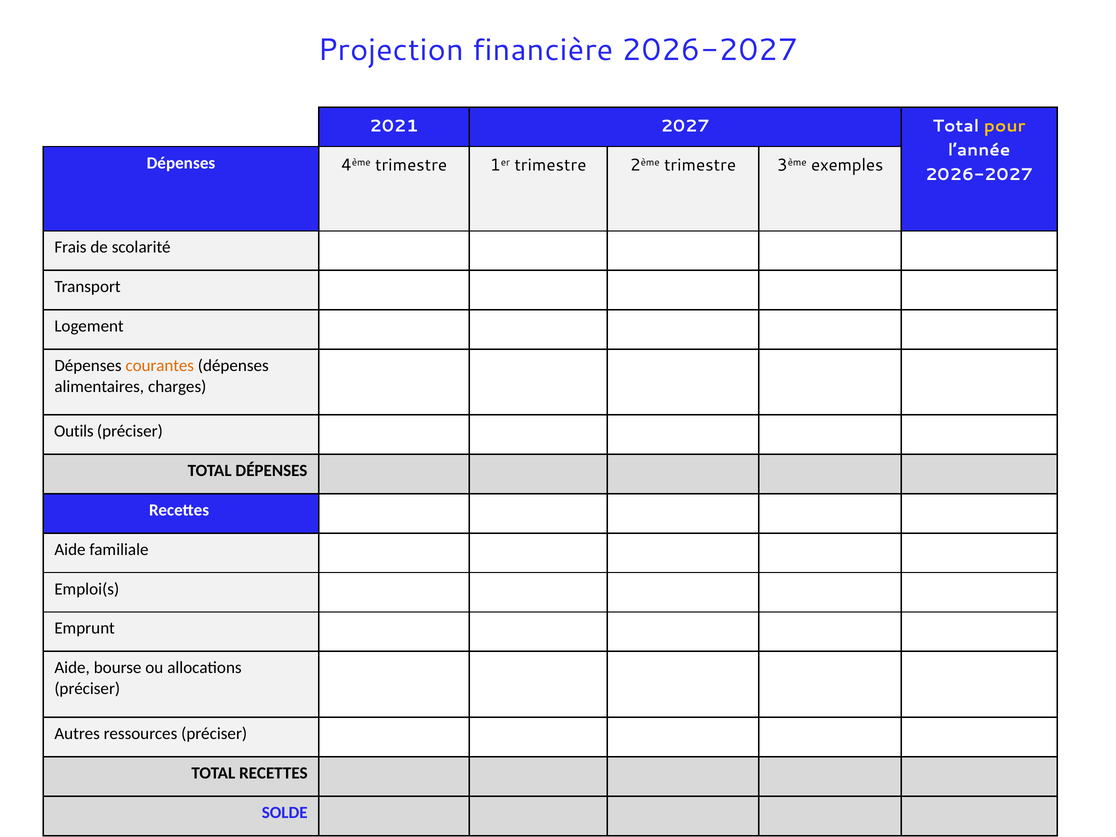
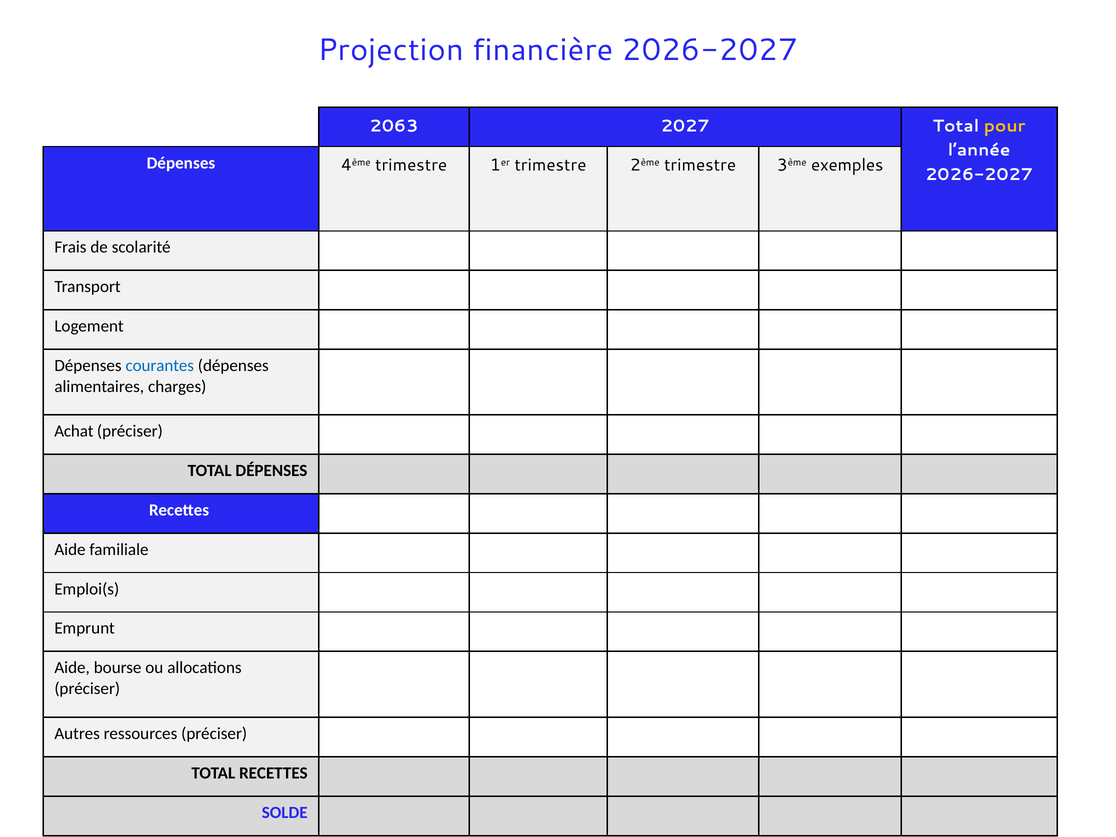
2021: 2021 -> 2063
courantes colour: orange -> blue
Outils: Outils -> Achat
